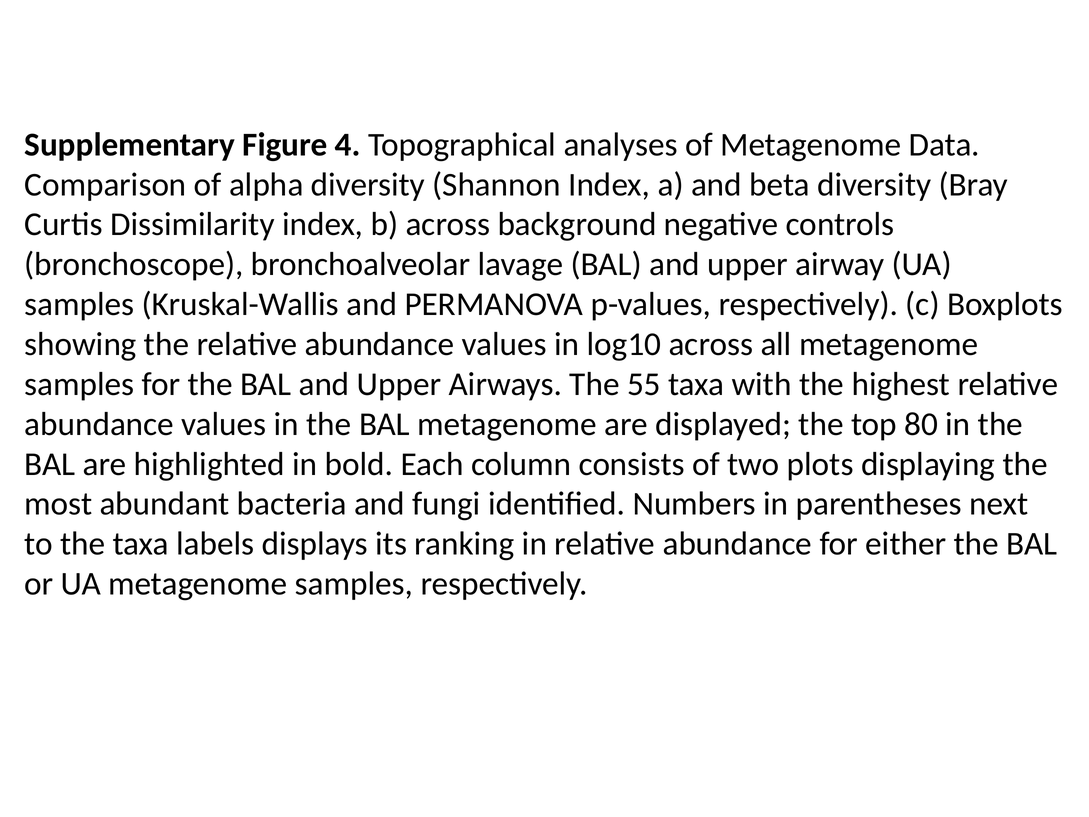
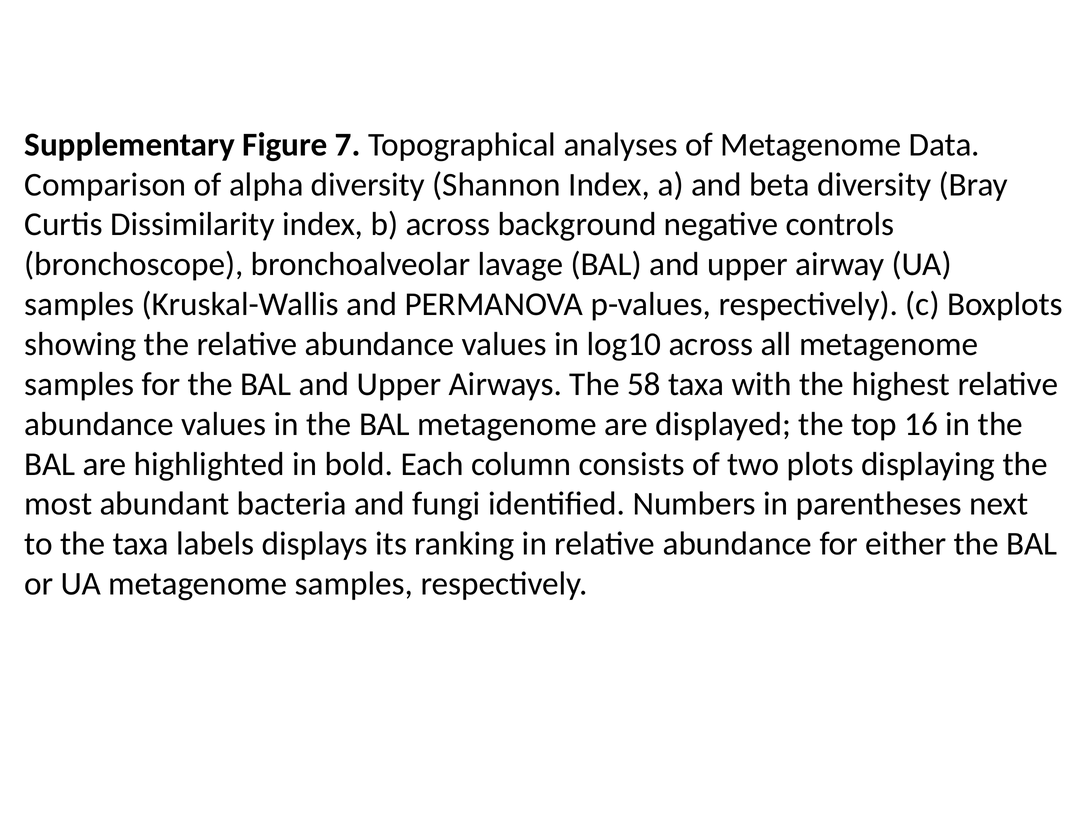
4: 4 -> 7
55: 55 -> 58
80: 80 -> 16
